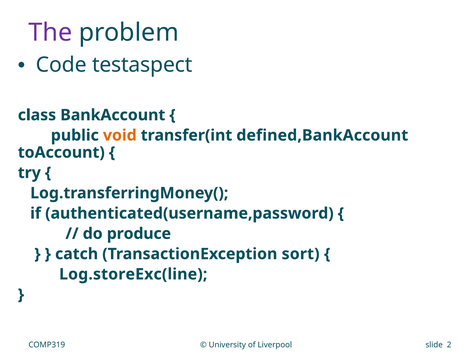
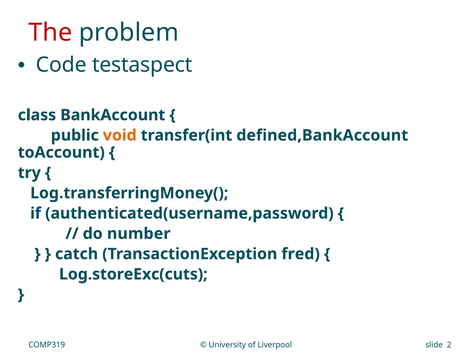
The colour: purple -> red
produce: produce -> number
sort: sort -> fred
Log.storeExc(line: Log.storeExc(line -> Log.storeExc(cuts
